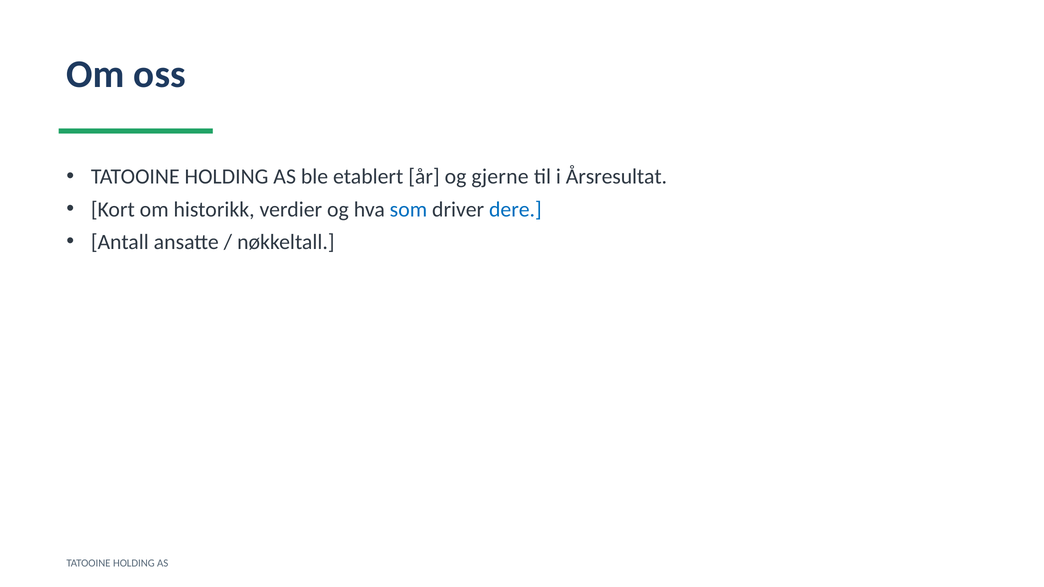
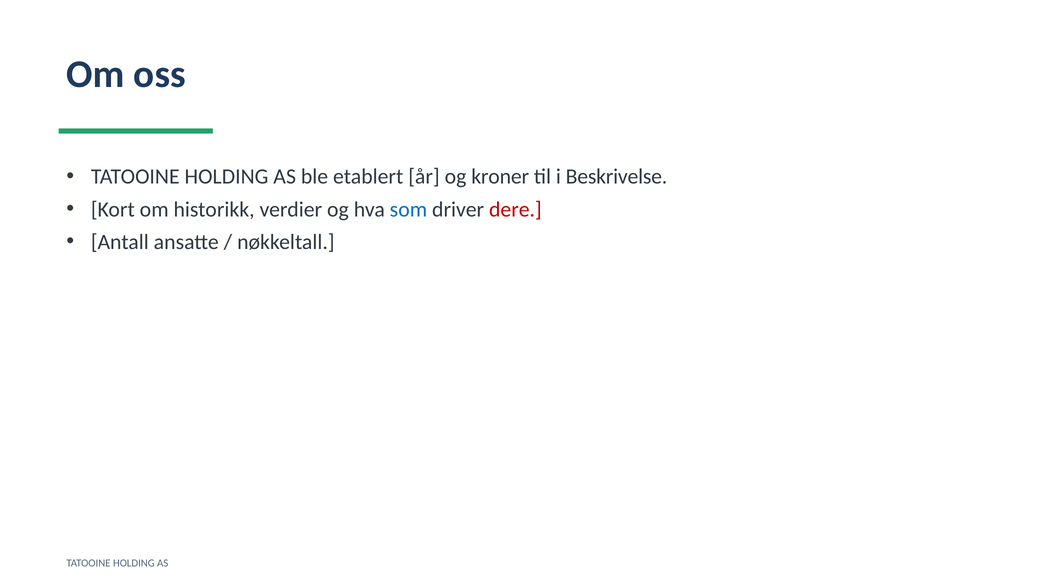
gjerne: gjerne -> kroner
Årsresultat: Årsresultat -> Beskrivelse
dere colour: blue -> red
